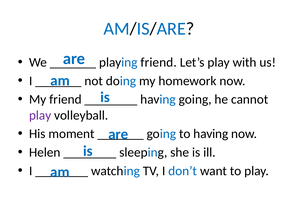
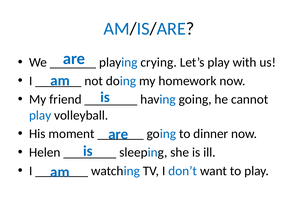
playing friend: friend -> crying
play at (40, 116) colour: purple -> blue
to having: having -> dinner
